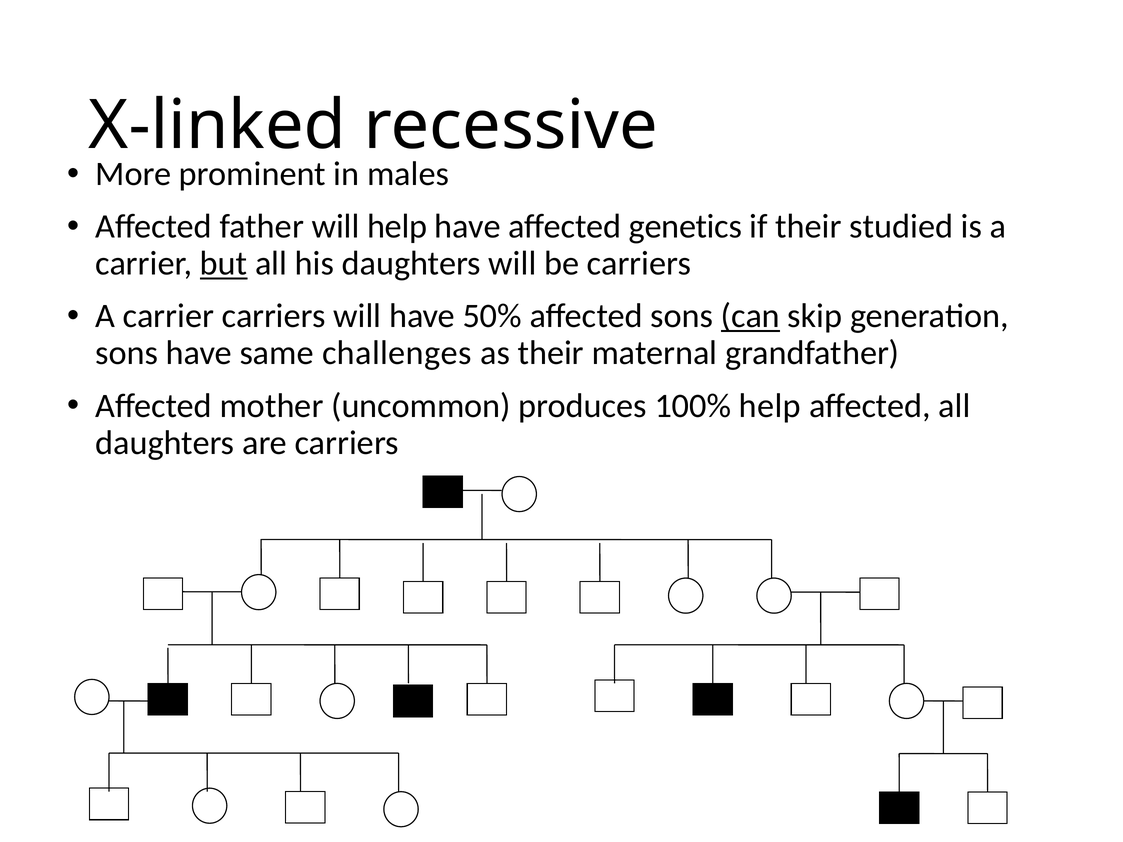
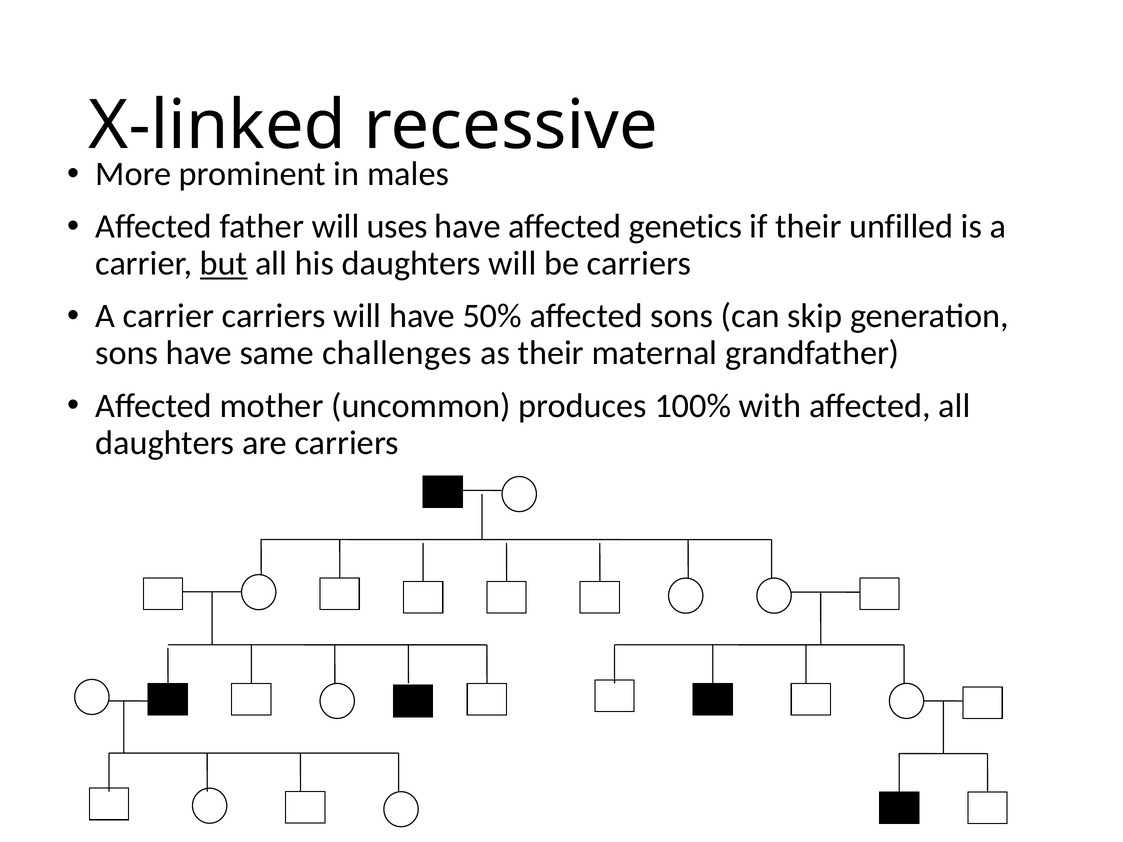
will help: help -> uses
studied: studied -> unfilled
can underline: present -> none
100% help: help -> with
